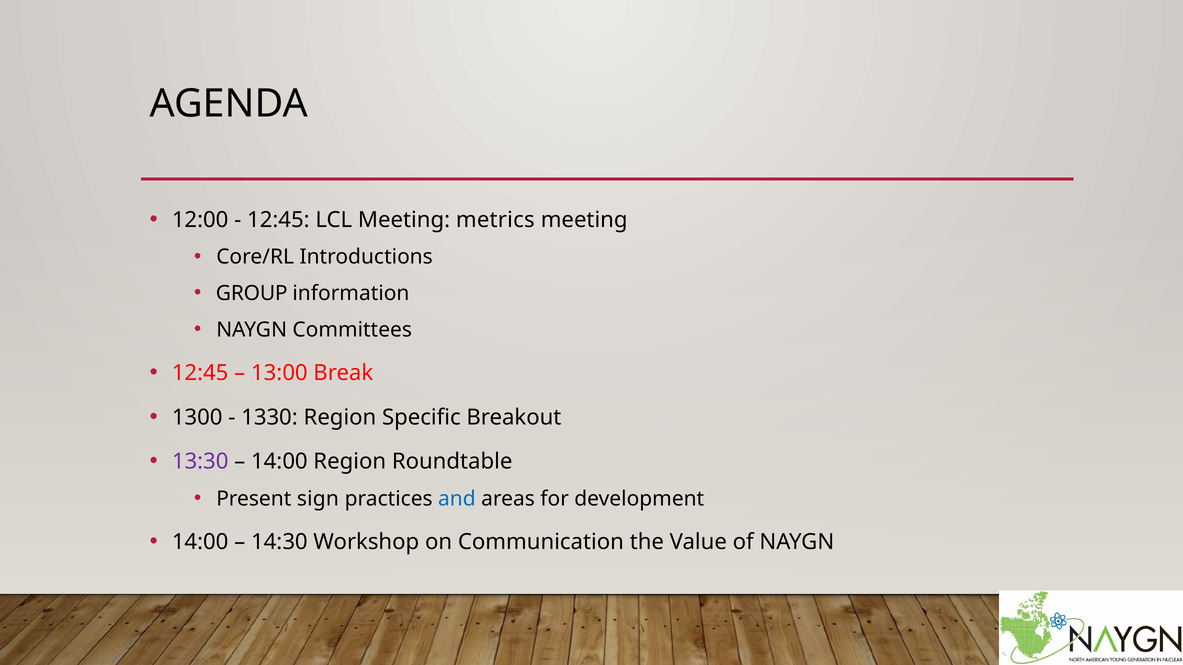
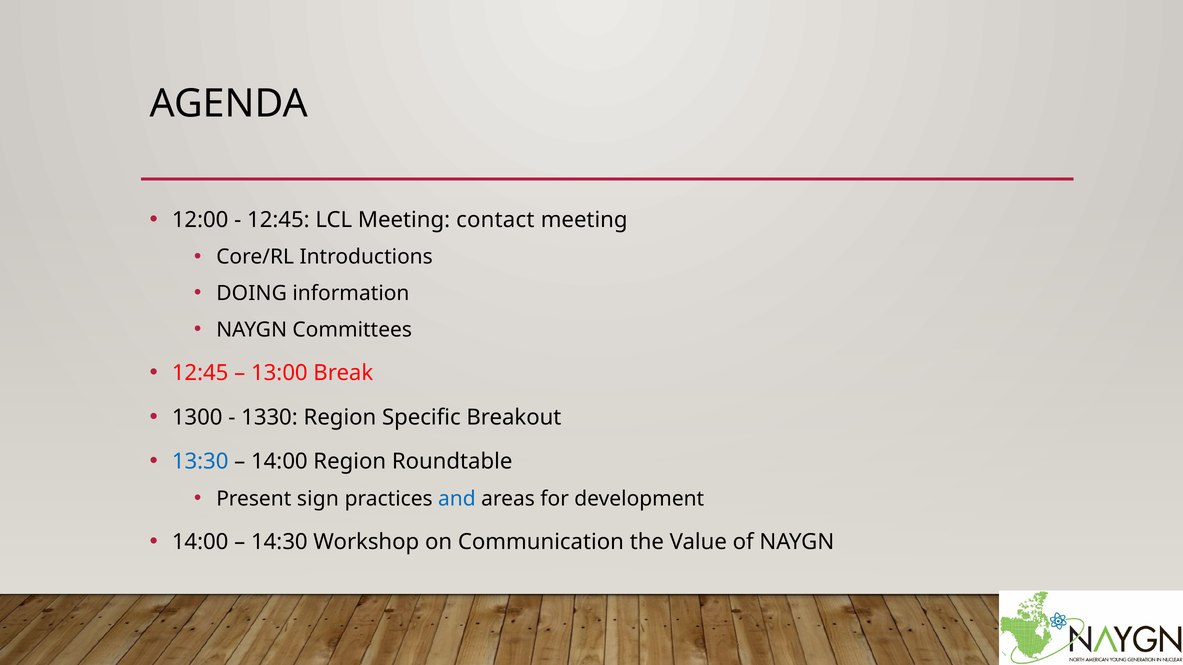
metrics: metrics -> contact
GROUP: GROUP -> DOING
13:30 colour: purple -> blue
